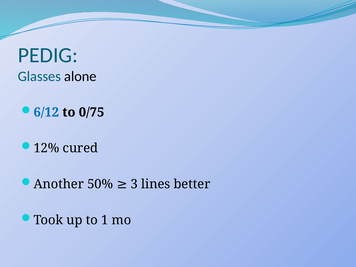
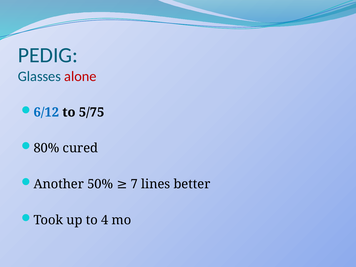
alone colour: black -> red
0/75: 0/75 -> 5/75
12%: 12% -> 80%
3: 3 -> 7
1: 1 -> 4
